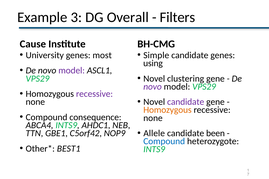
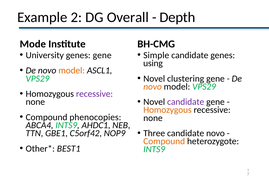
3: 3 -> 2
Filters: Filters -> Depth
Cause: Cause -> Mode
genes most: most -> gene
model at (72, 71) colour: purple -> orange
novo at (153, 87) colour: purple -> orange
consequence: consequence -> phenocopies
Allele: Allele -> Three
candidate been: been -> novo
Compound at (164, 142) colour: blue -> orange
